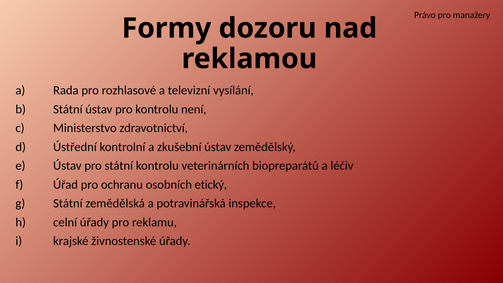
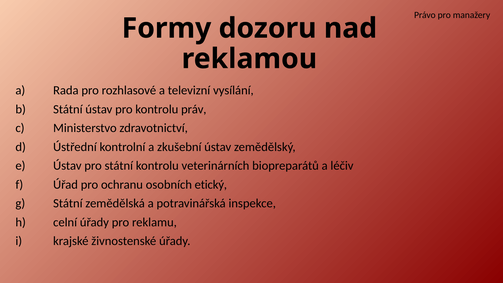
není: není -> práv
